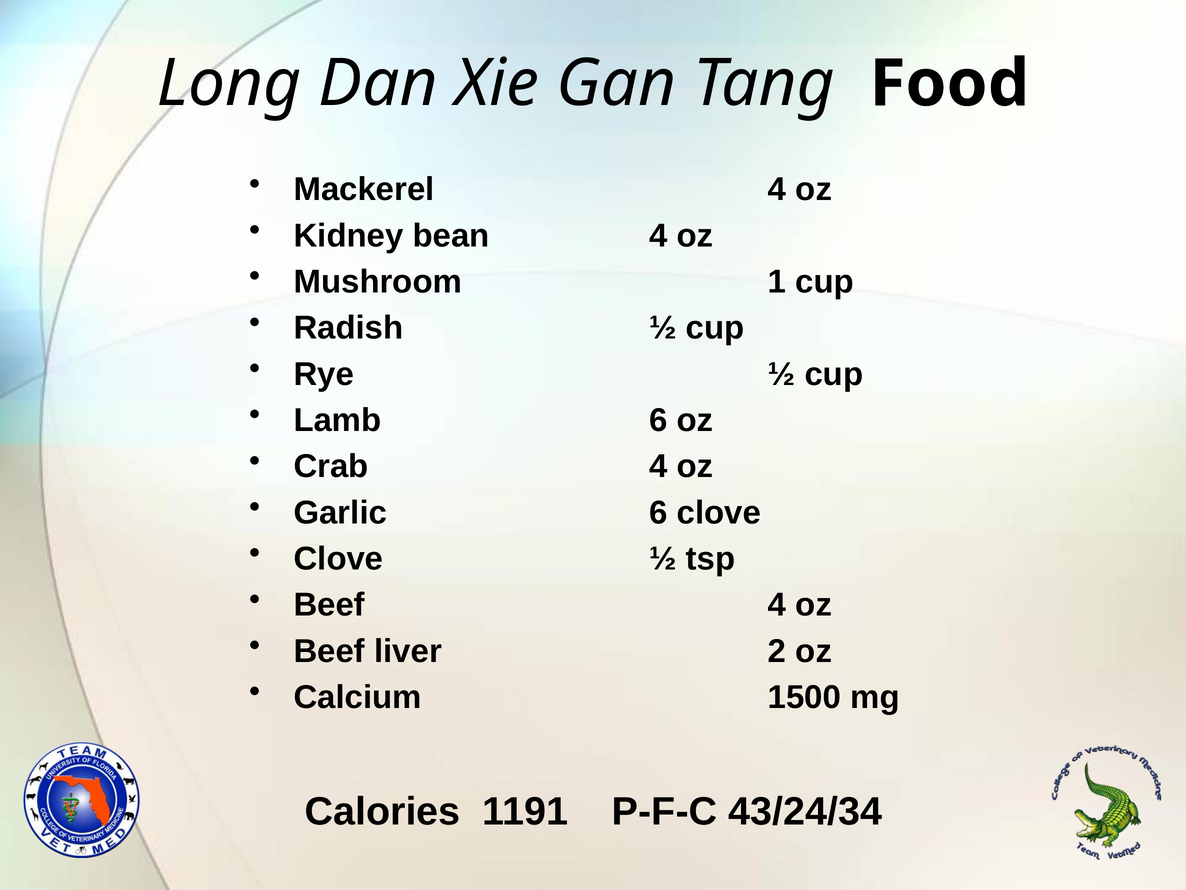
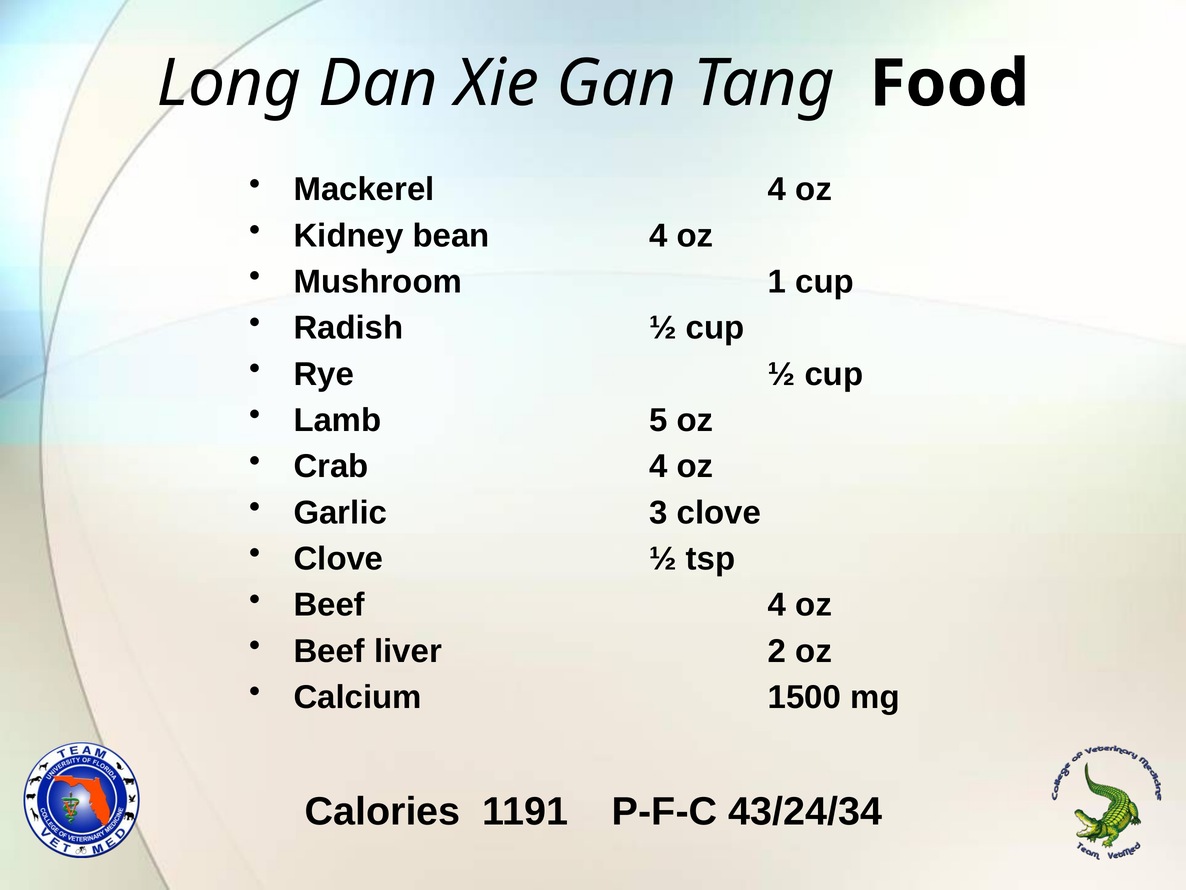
Lamb 6: 6 -> 5
Garlic 6: 6 -> 3
